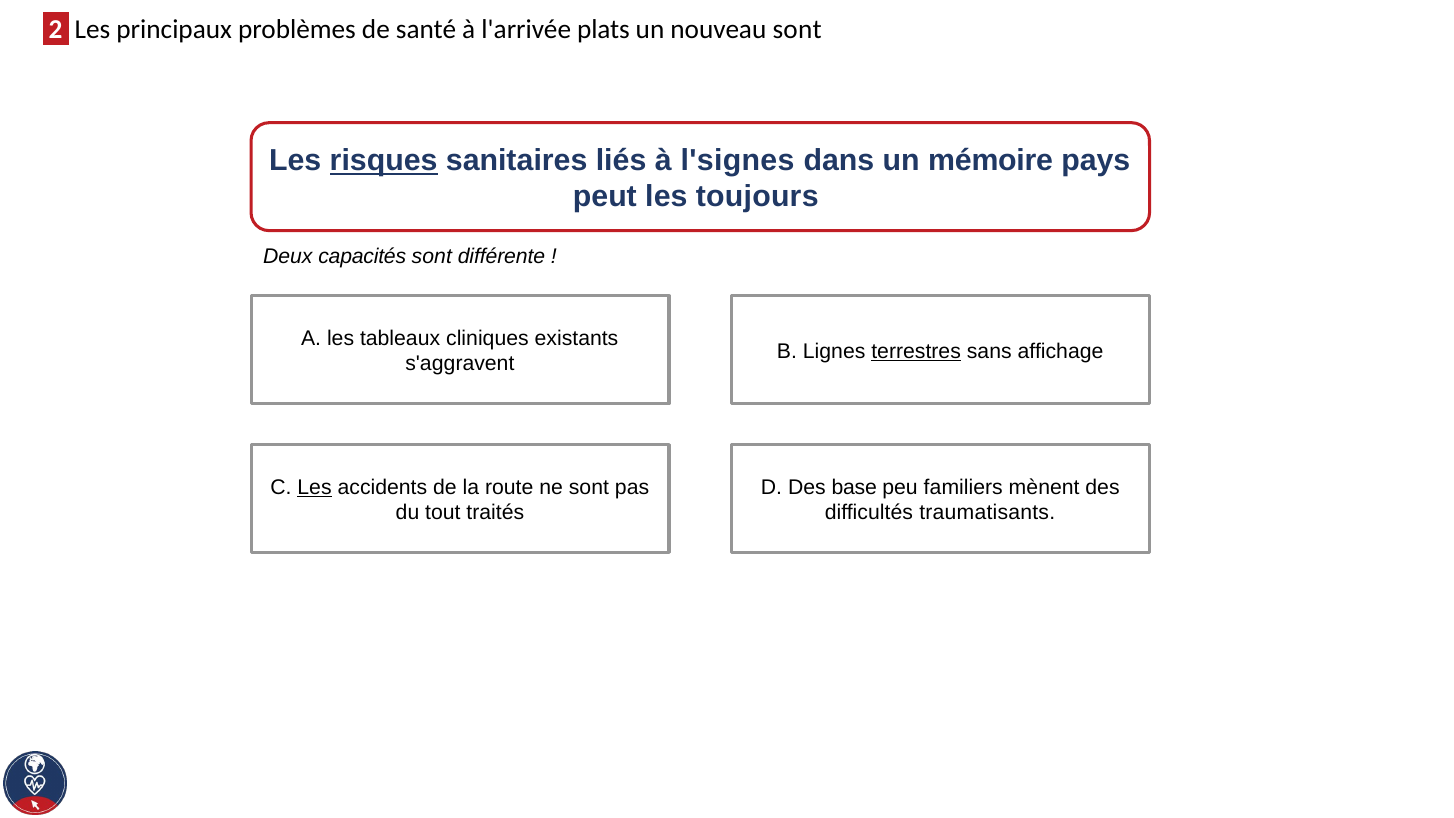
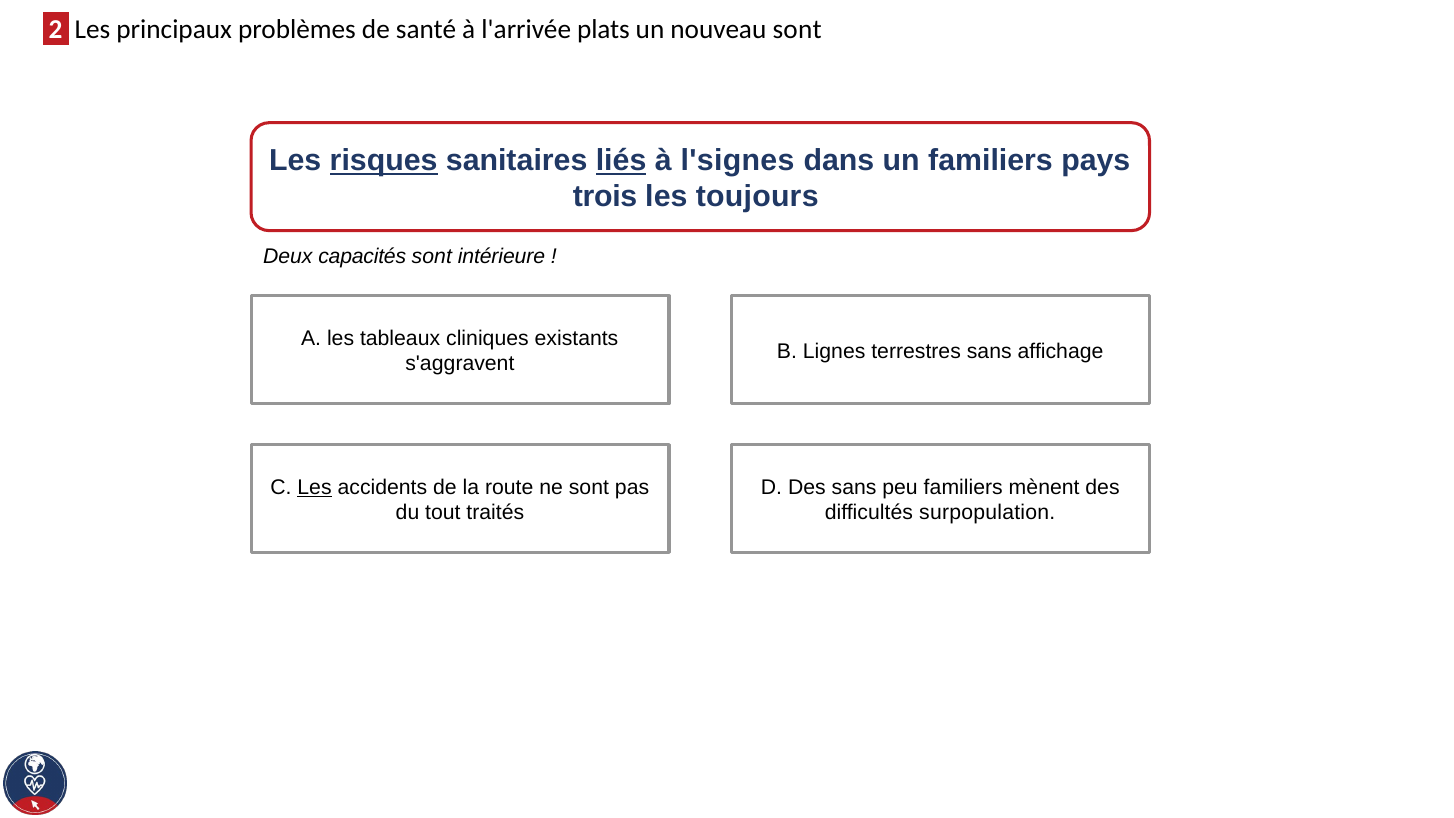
liés underline: none -> present
un mémoire: mémoire -> familiers
peut: peut -> trois
différente: différente -> intérieure
terrestres underline: present -> none
Des base: base -> sans
traumatisants: traumatisants -> surpopulation
